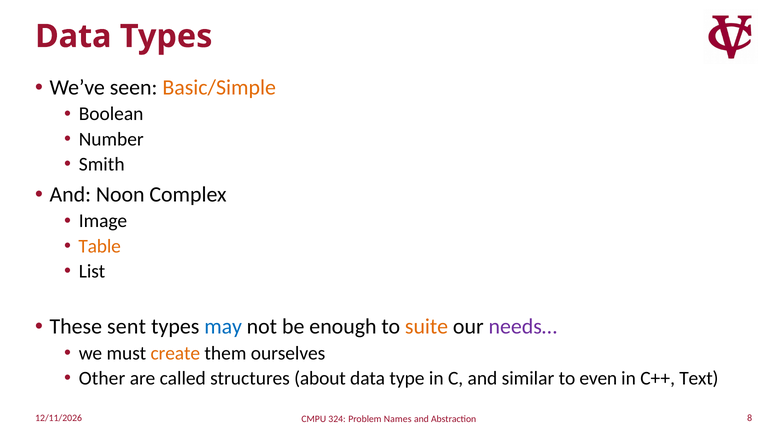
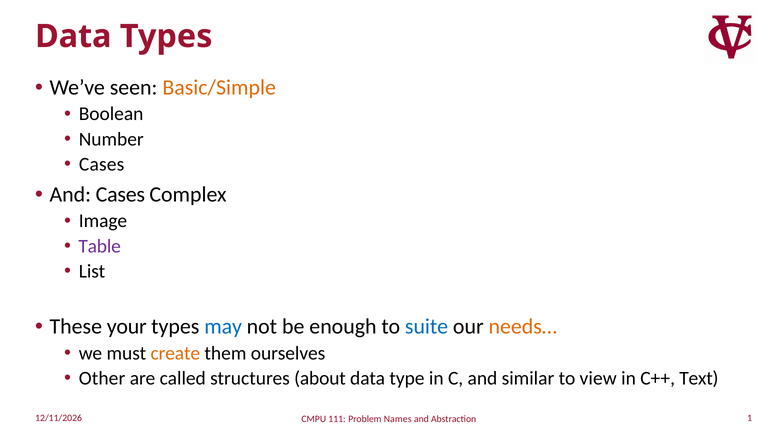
Smith at (102, 164): Smith -> Cases
And Noon: Noon -> Cases
Table colour: orange -> purple
sent: sent -> your
suite colour: orange -> blue
needs… colour: purple -> orange
even: even -> view
8: 8 -> 1
324: 324 -> 111
